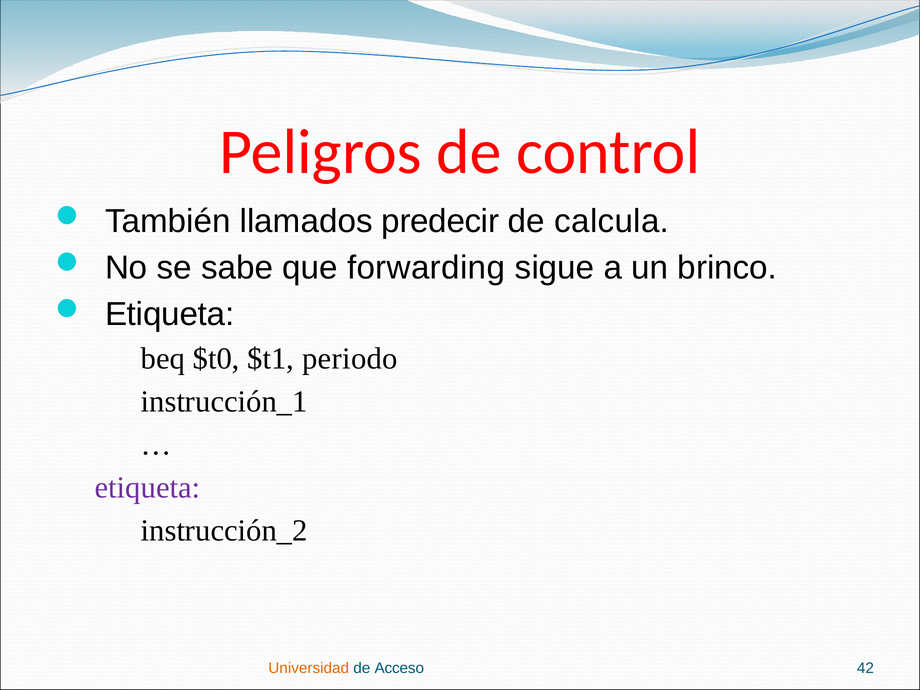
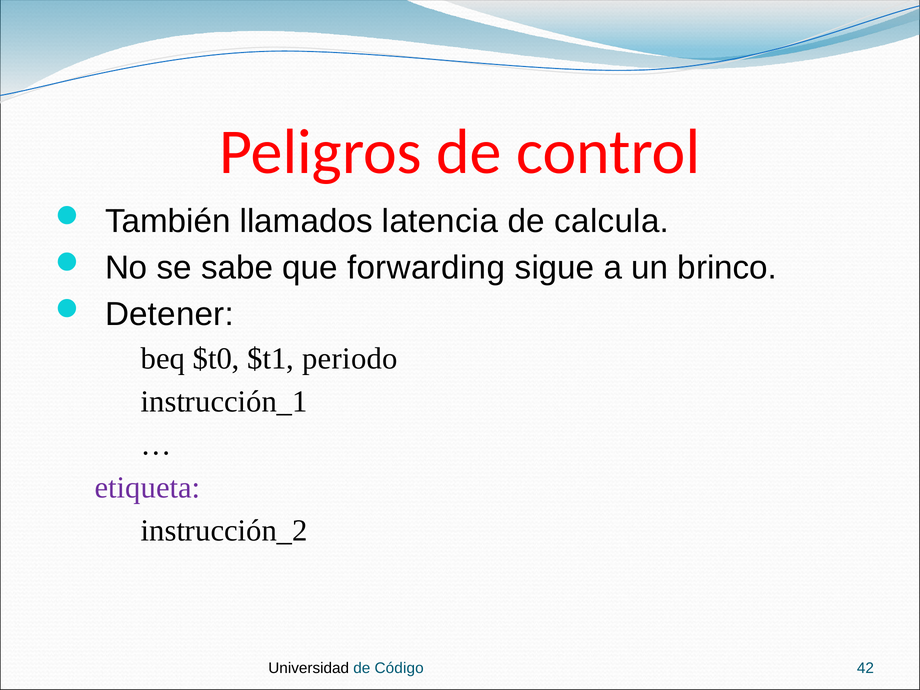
predecir: predecir -> latencia
Etiqueta at (170, 314): Etiqueta -> Detener
Universidad colour: orange -> black
Acceso: Acceso -> Código
